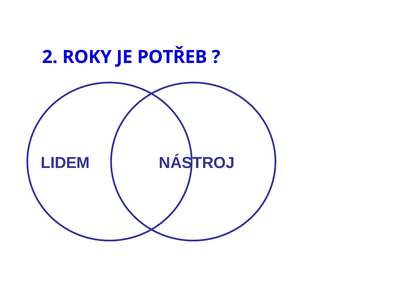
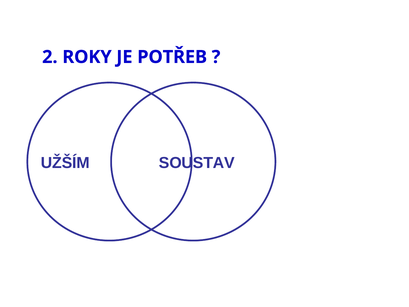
LIDEM: LIDEM -> UŽŠÍM
NÁSTROJ: NÁSTROJ -> SOUSTAV
